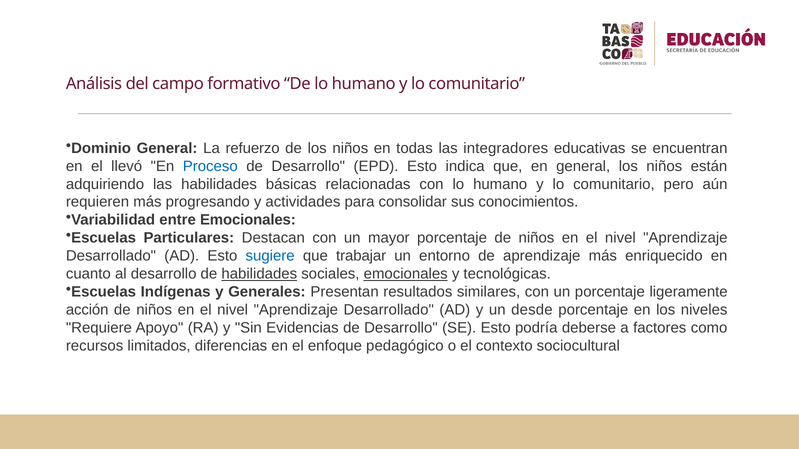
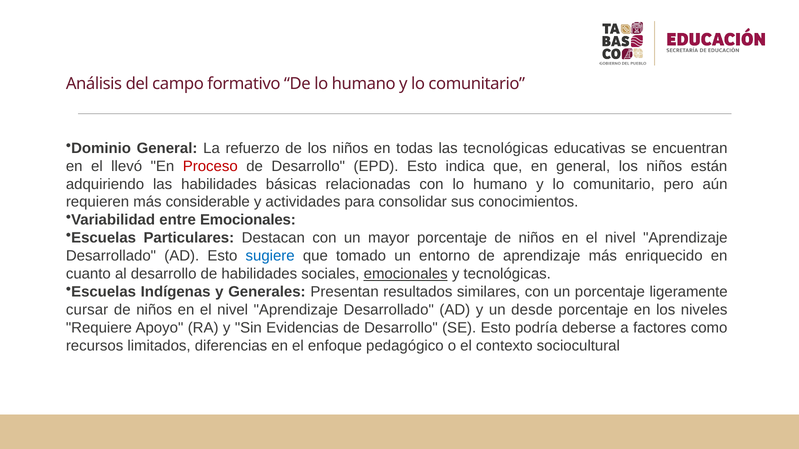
las integradores: integradores -> tecnológicas
Proceso colour: blue -> red
progresando: progresando -> considerable
trabajar: trabajar -> tomado
habilidades at (259, 274) underline: present -> none
acción: acción -> cursar
